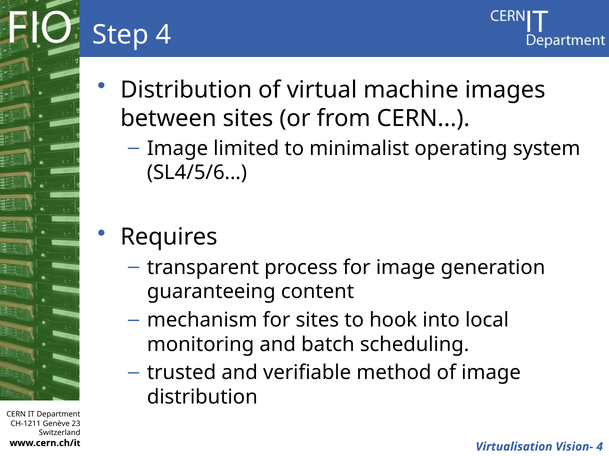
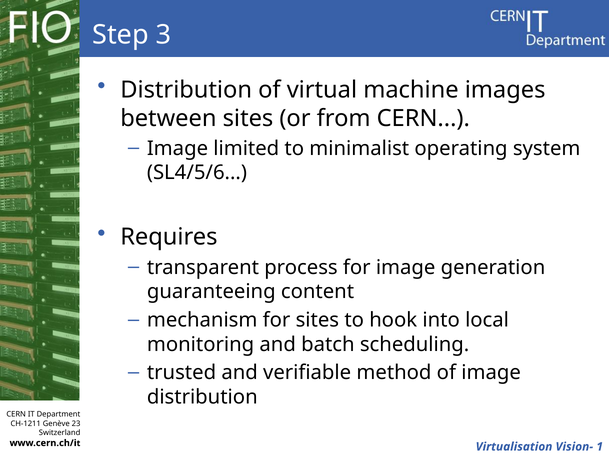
Step 4: 4 -> 3
Vision- 4: 4 -> 1
